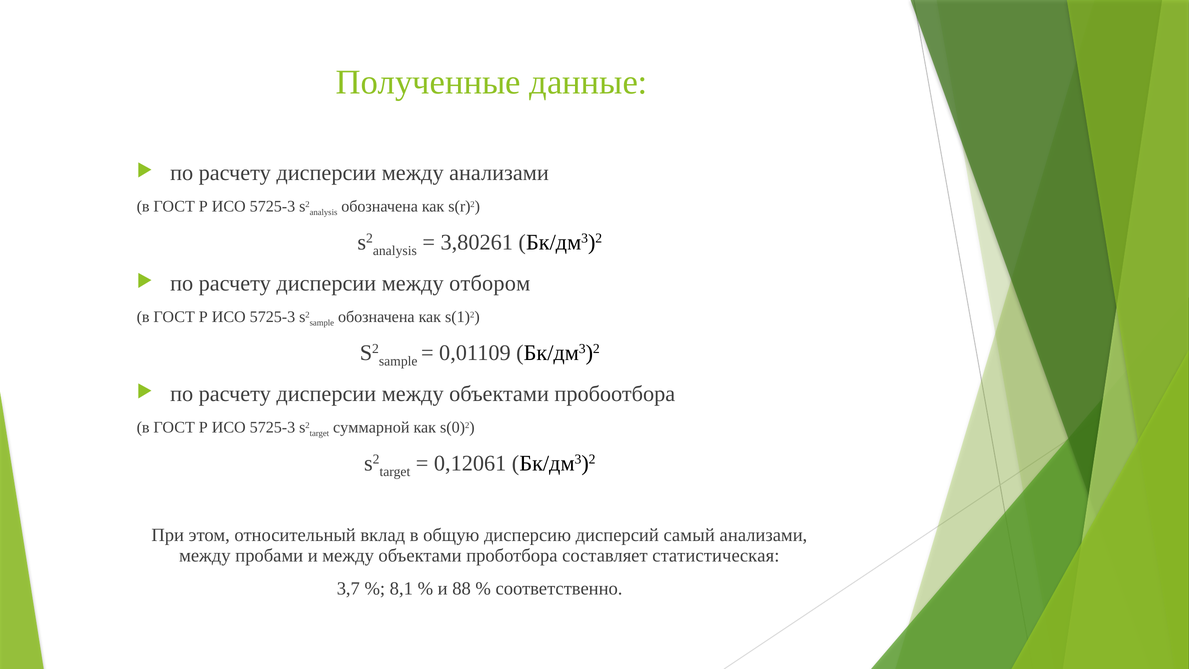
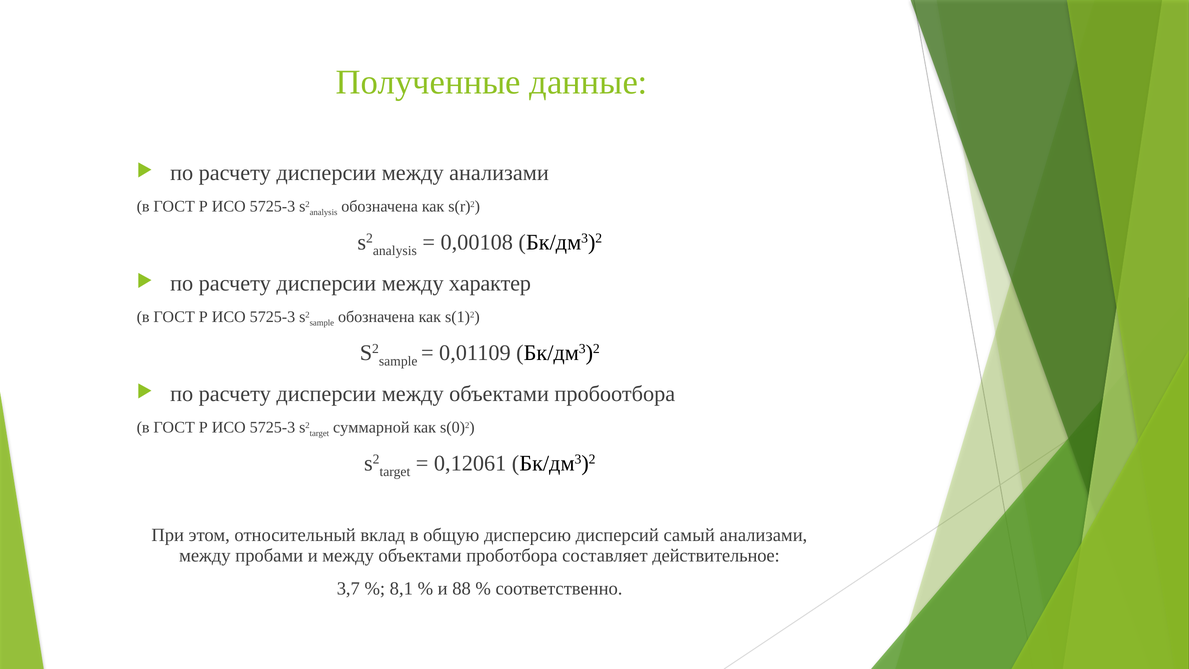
3,80261: 3,80261 -> 0,00108
отбором: отбором -> характер
статистическая: статистическая -> действительное
